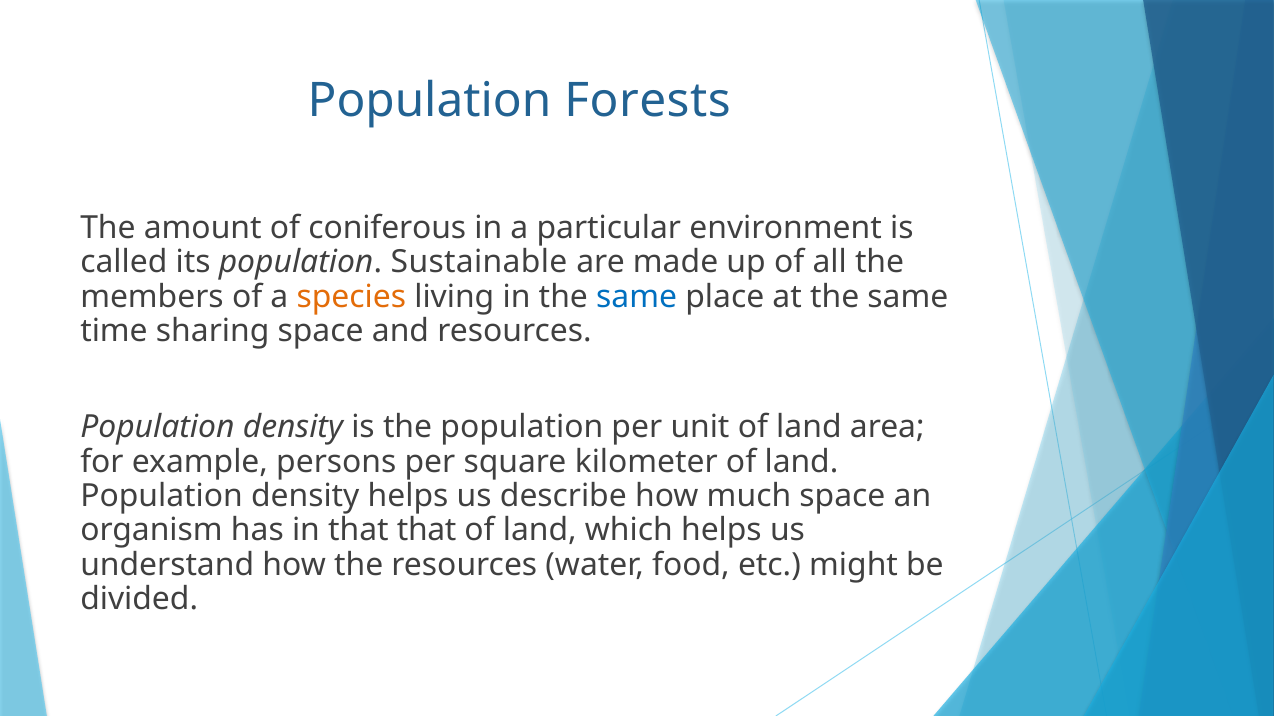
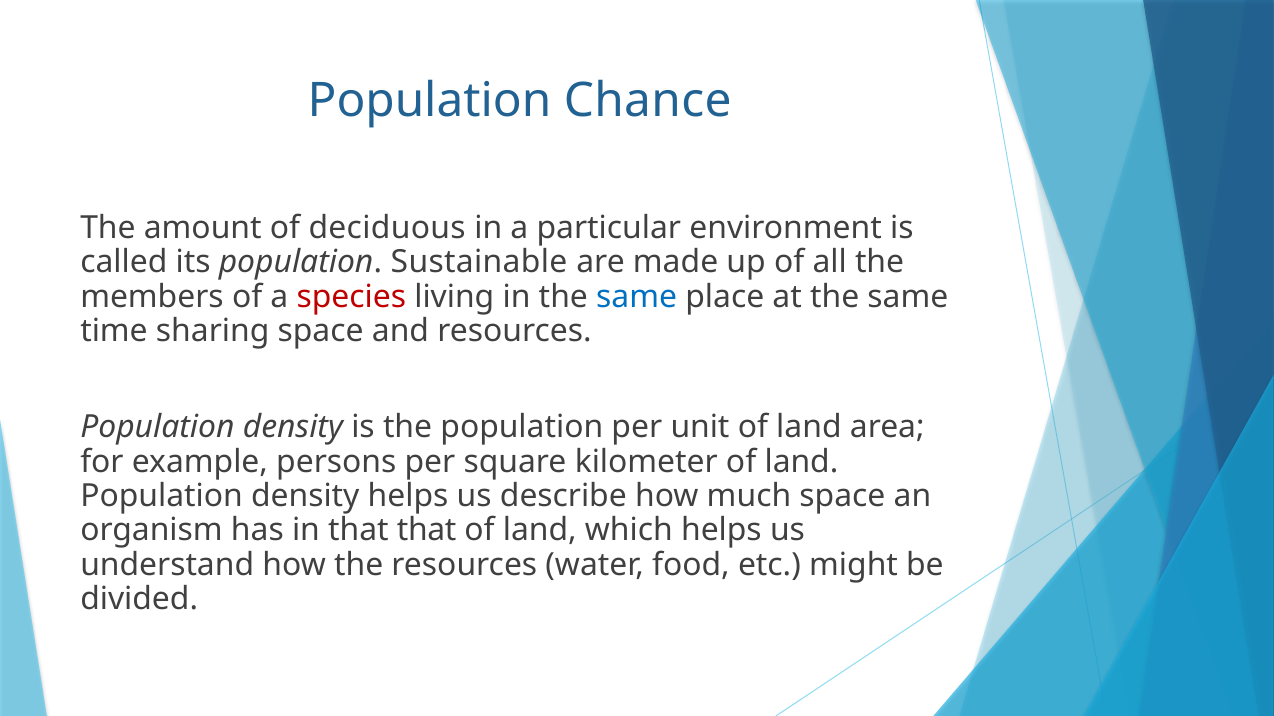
Forests: Forests -> Chance
coniferous: coniferous -> deciduous
species colour: orange -> red
